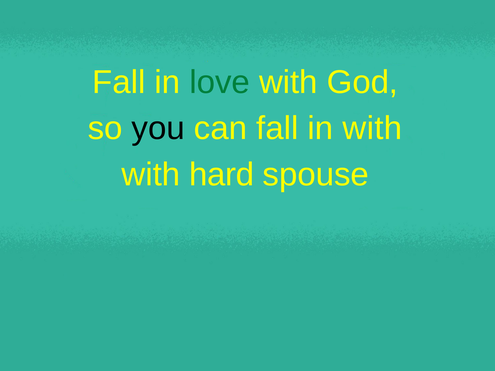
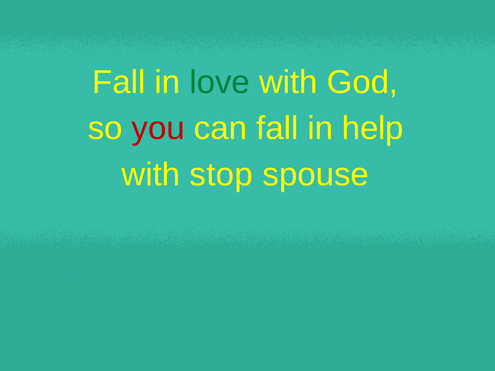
you colour: black -> red
in with: with -> help
hard: hard -> stop
